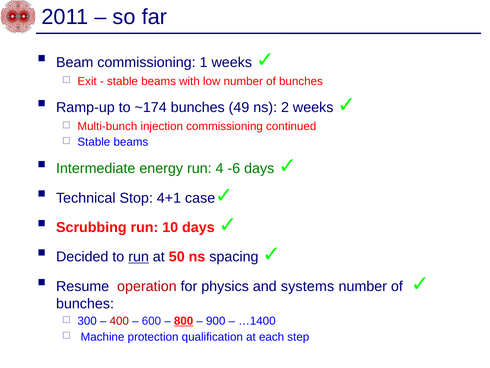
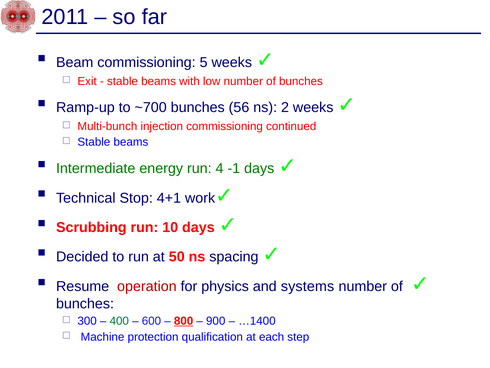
1: 1 -> 5
~174: ~174 -> ~700
49: 49 -> 56
-6: -6 -> -1
case: case -> work
run at (139, 257) underline: present -> none
400 colour: red -> green
